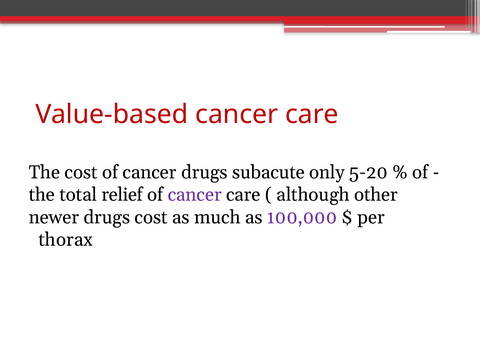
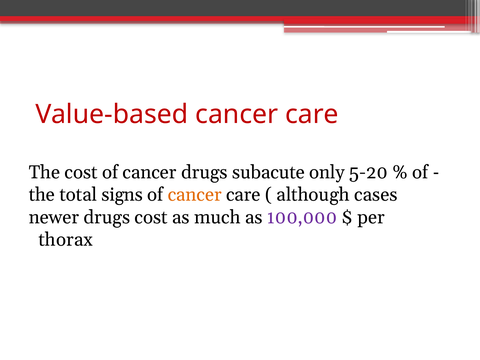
relief: relief -> signs
cancer at (195, 195) colour: purple -> orange
other: other -> cases
